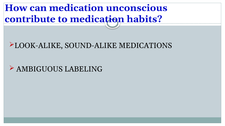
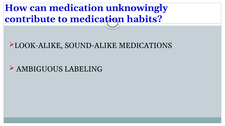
unconscious: unconscious -> unknowingly
